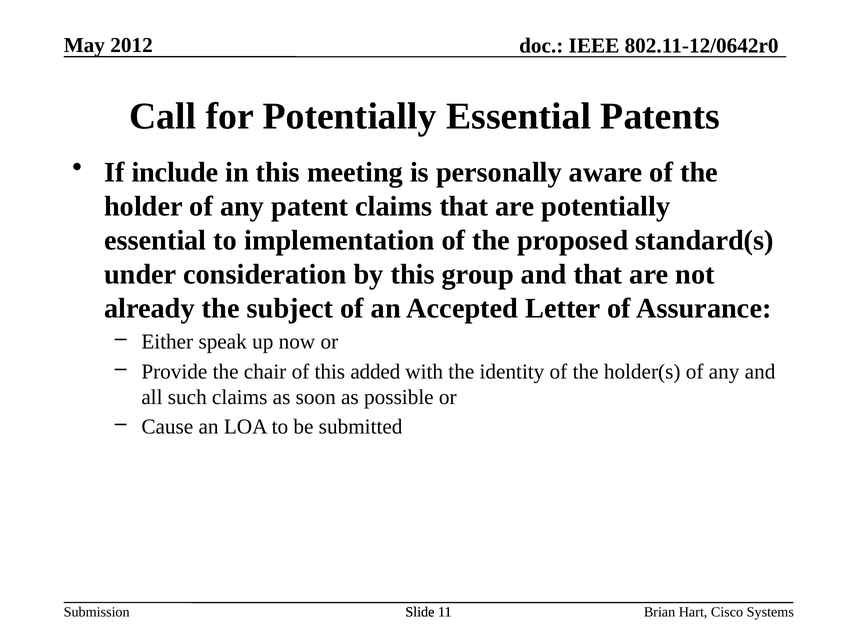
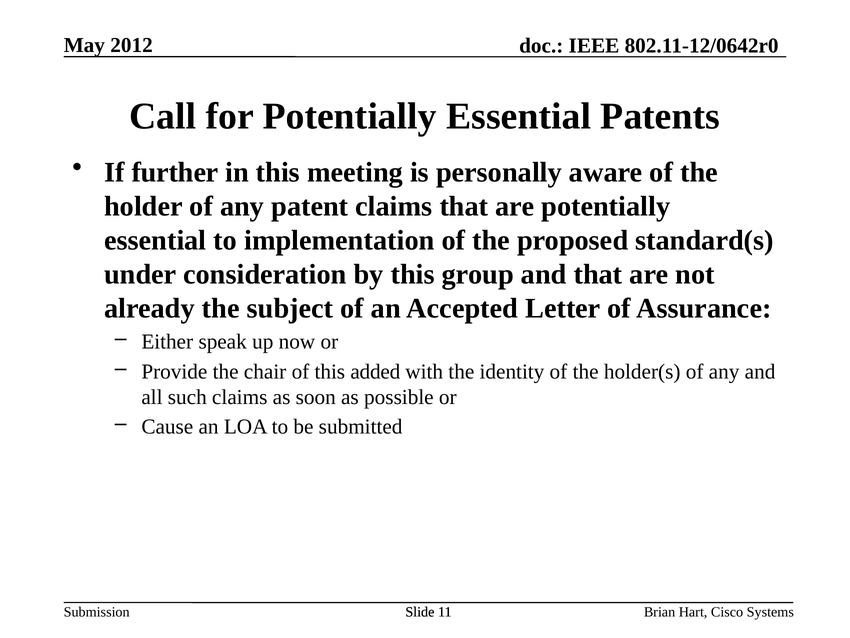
include: include -> further
